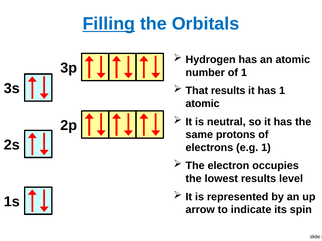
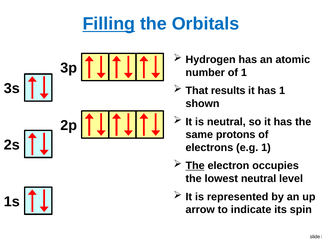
atomic at (203, 104): atomic -> shown
The at (195, 166) underline: none -> present
lowest results: results -> neutral
